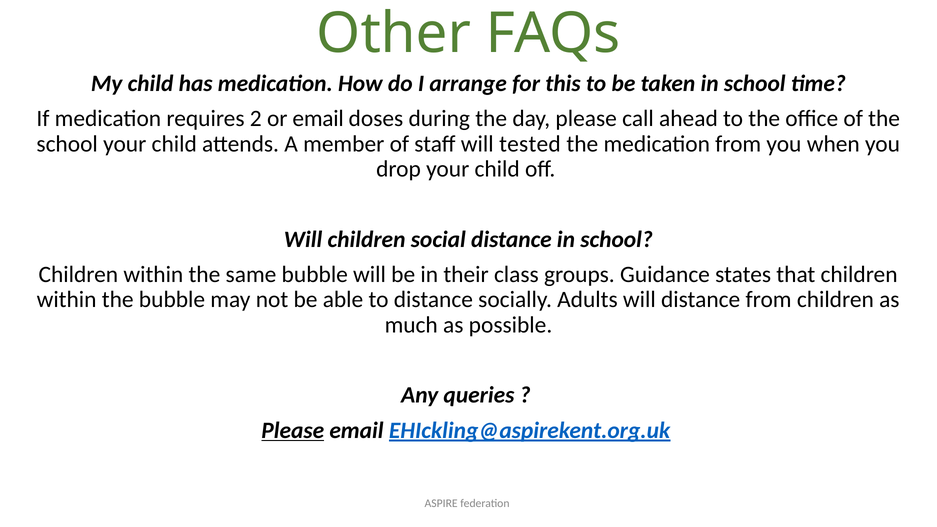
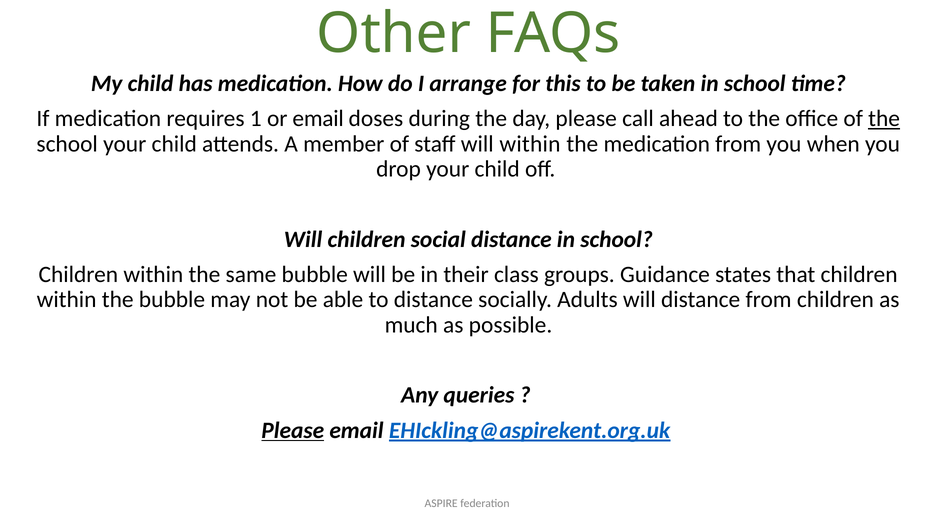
2: 2 -> 1
the at (884, 119) underline: none -> present
will tested: tested -> within
